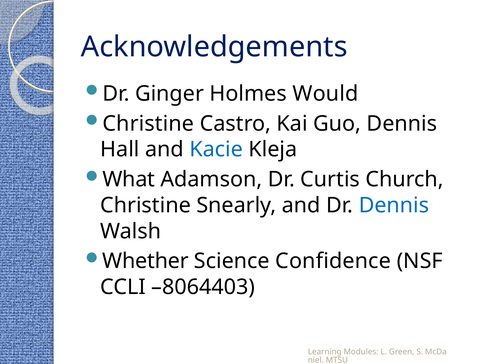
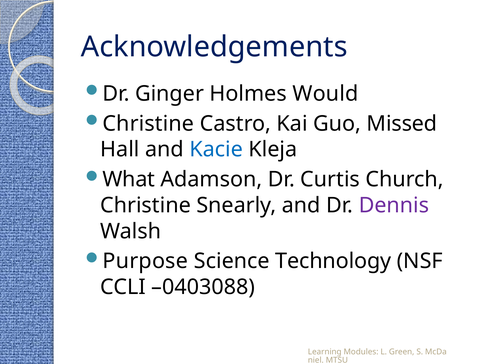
Guo Dennis: Dennis -> Missed
Dennis at (394, 205) colour: blue -> purple
Whether: Whether -> Purpose
Confidence: Confidence -> Technology
–8064403: –8064403 -> –0403088
